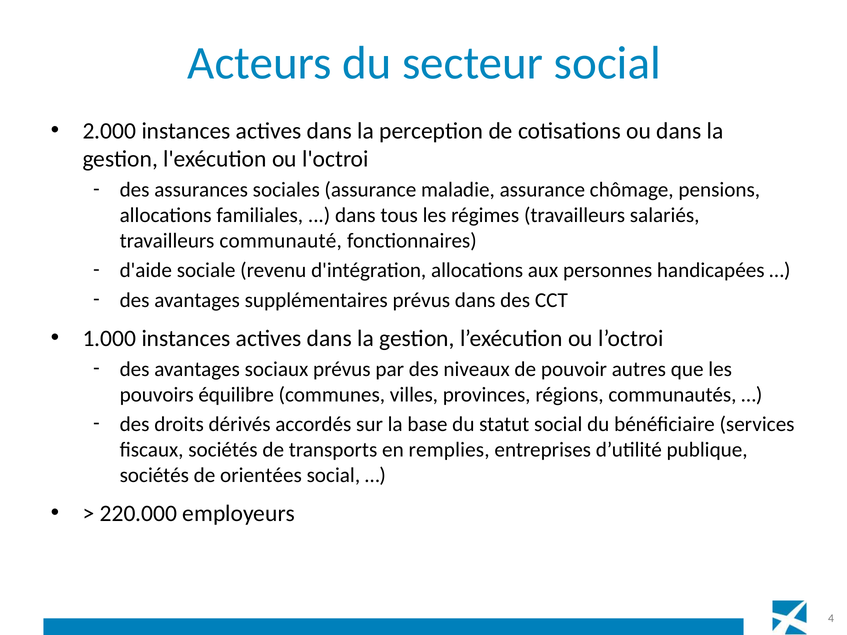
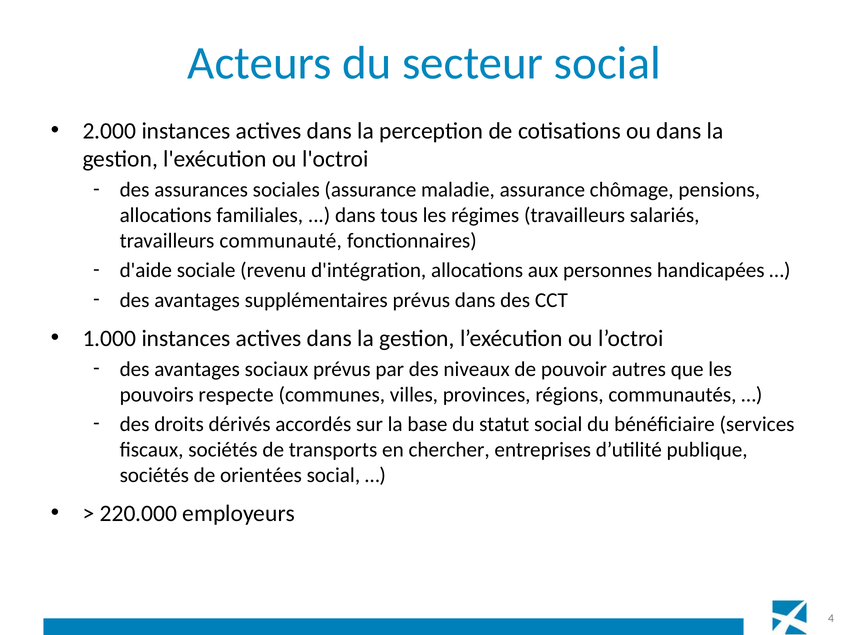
équilibre: équilibre -> respecte
remplies: remplies -> chercher
